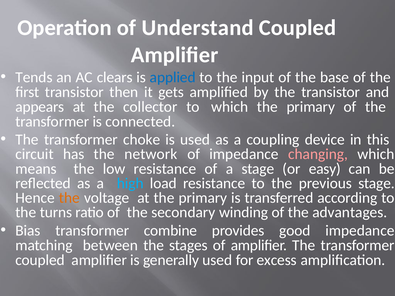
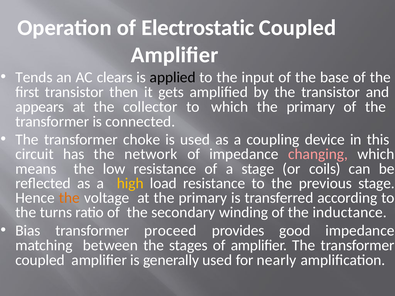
Understand: Understand -> Electrostatic
applied colour: blue -> black
easy: easy -> coils
high colour: light blue -> yellow
advantages: advantages -> inductance
combine: combine -> proceed
excess: excess -> nearly
